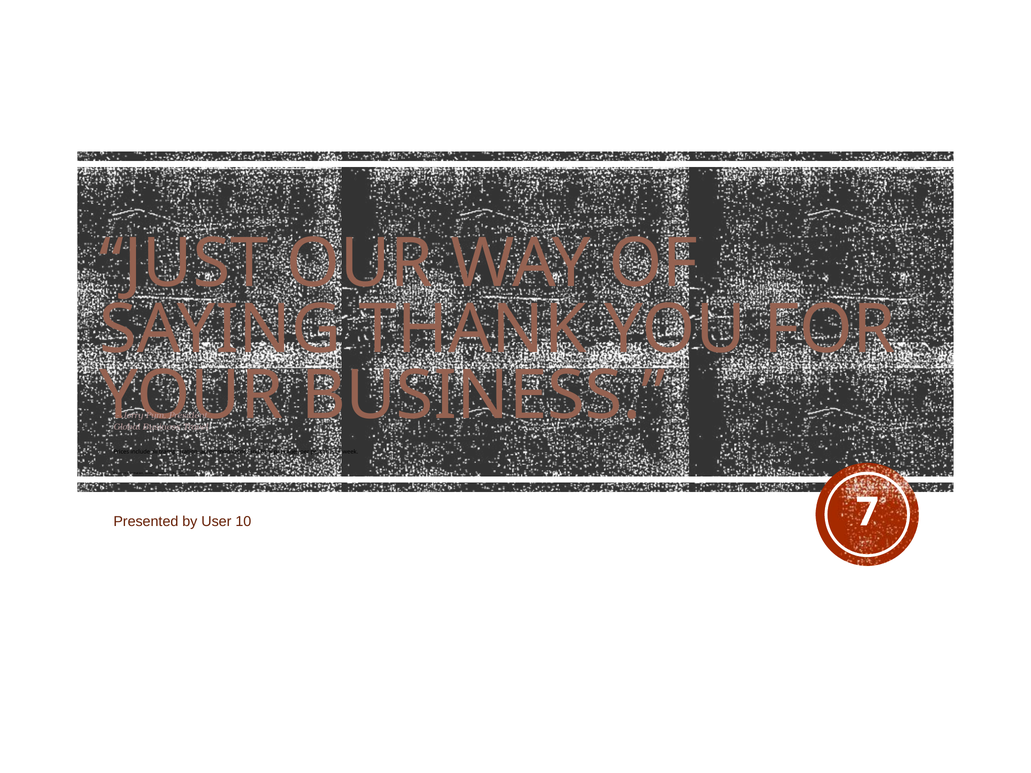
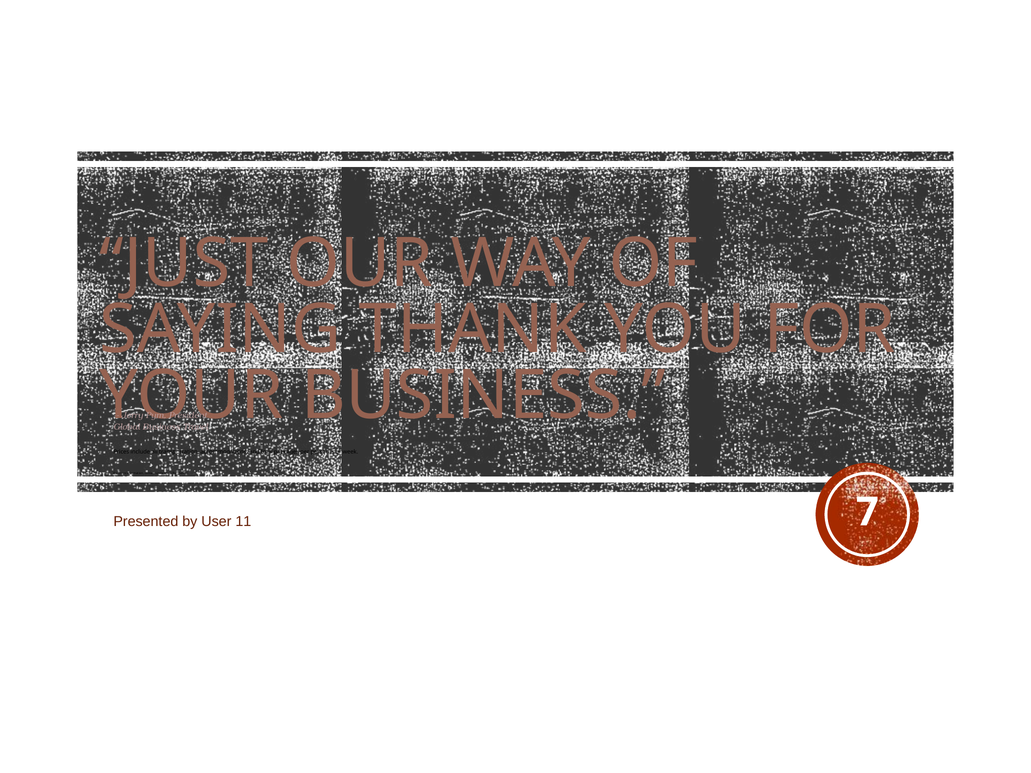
10: 10 -> 11
